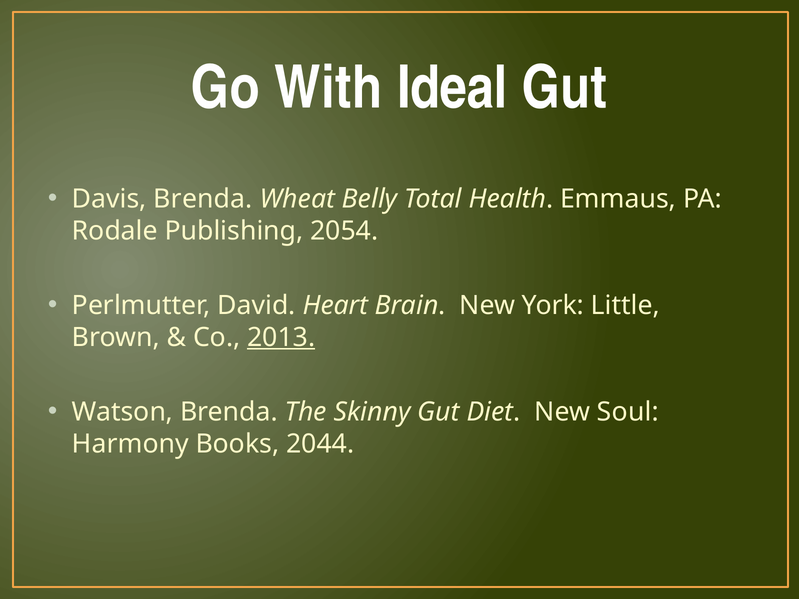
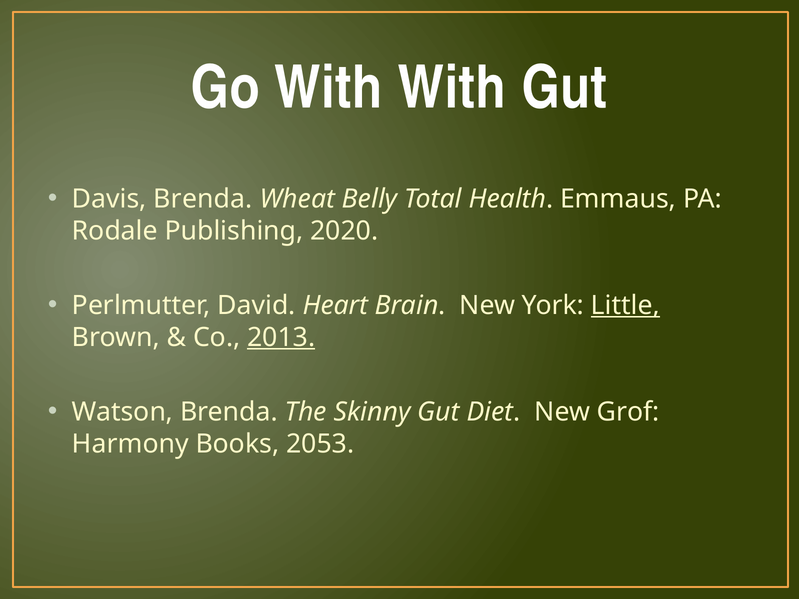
With Ideal: Ideal -> With
2054: 2054 -> 2020
Little underline: none -> present
Soul: Soul -> Grof
2044: 2044 -> 2053
